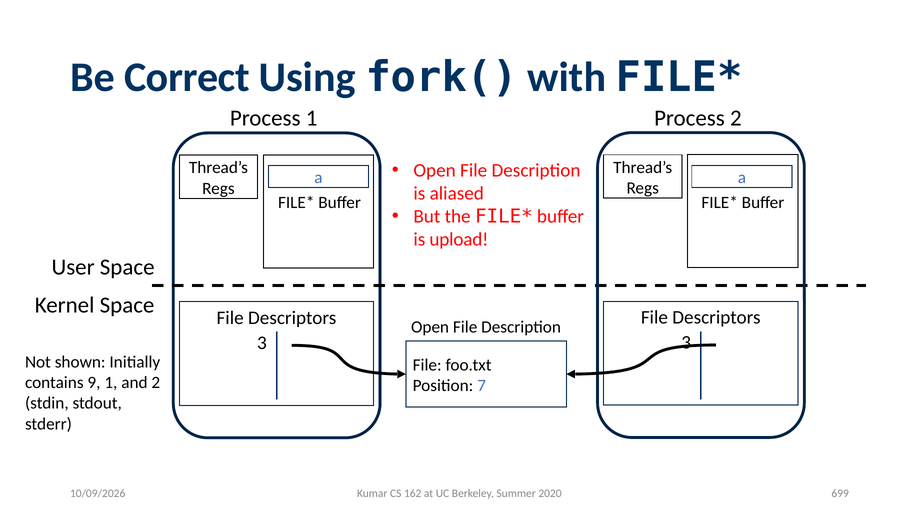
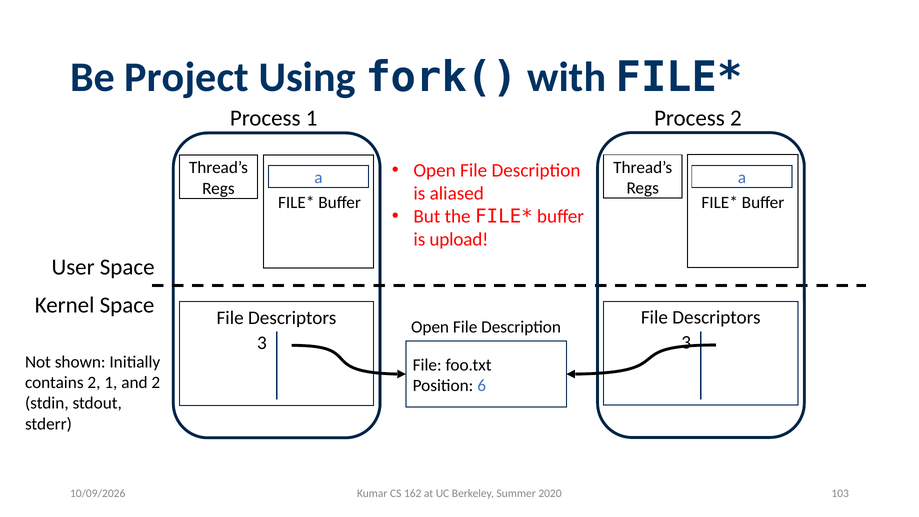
Correct: Correct -> Project
contains 9: 9 -> 2
7: 7 -> 6
699: 699 -> 103
